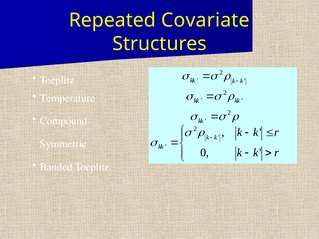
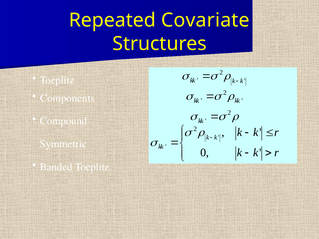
Temperature: Temperature -> Components
